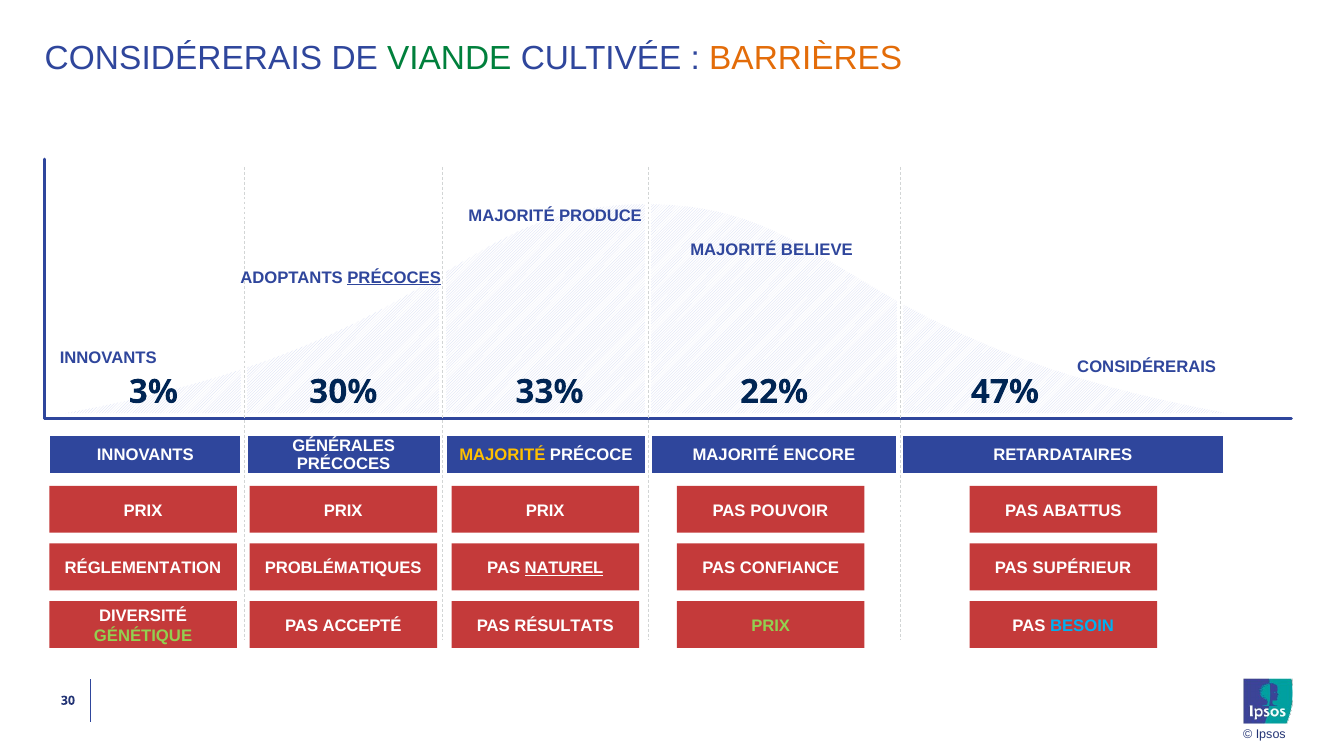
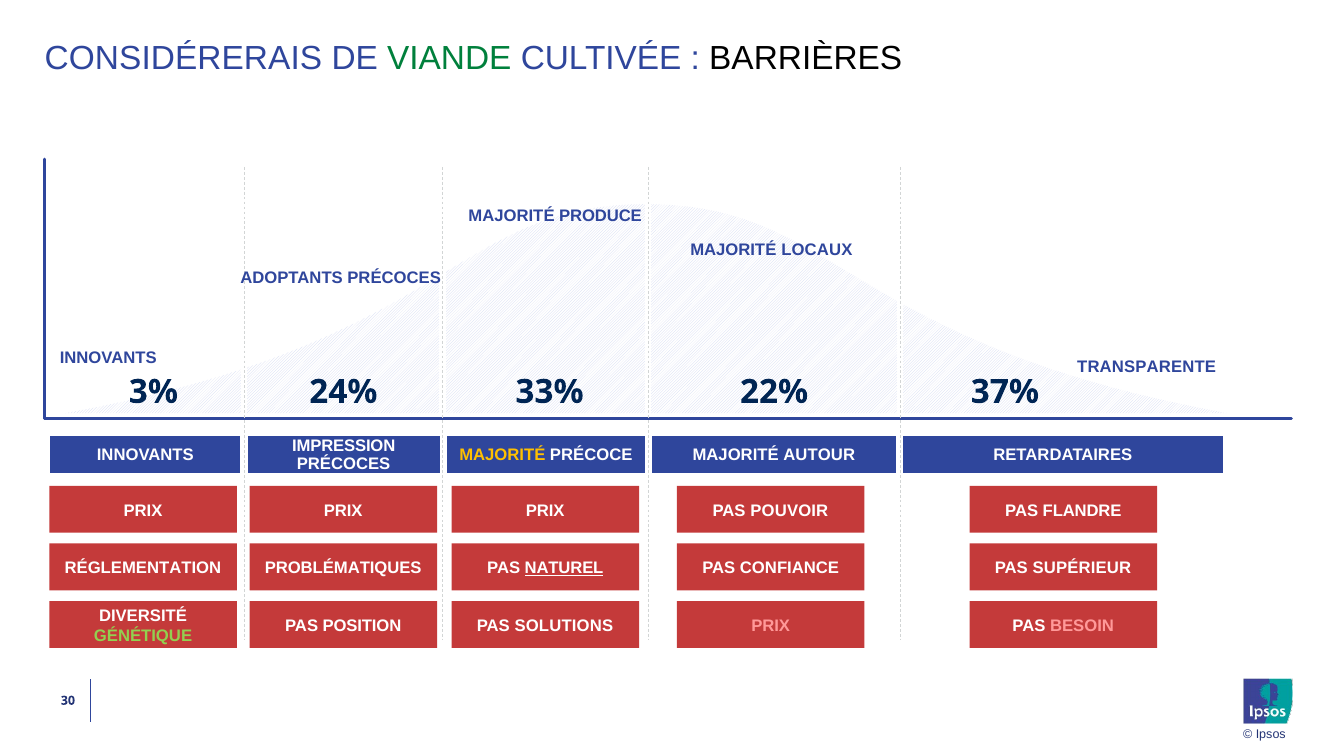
BARRIÈRES colour: orange -> black
BELIEVE: BELIEVE -> LOCAUX
PRÉCOCES at (394, 278) underline: present -> none
CONSIDÉRERAIS at (1147, 367): CONSIDÉRERAIS -> TRANSPARENTE
30%: 30% -> 24%
47%: 47% -> 37%
GÉNÉRALES: GÉNÉRALES -> IMPRESSION
ENCORE: ENCORE -> AUTOUR
ABATTUS: ABATTUS -> FLANDRE
ACCEPTÉ: ACCEPTÉ -> POSITION
RÉSULTATS: RÉSULTATS -> SOLUTIONS
PRIX at (771, 626) colour: light green -> pink
BESOIN colour: light blue -> pink
